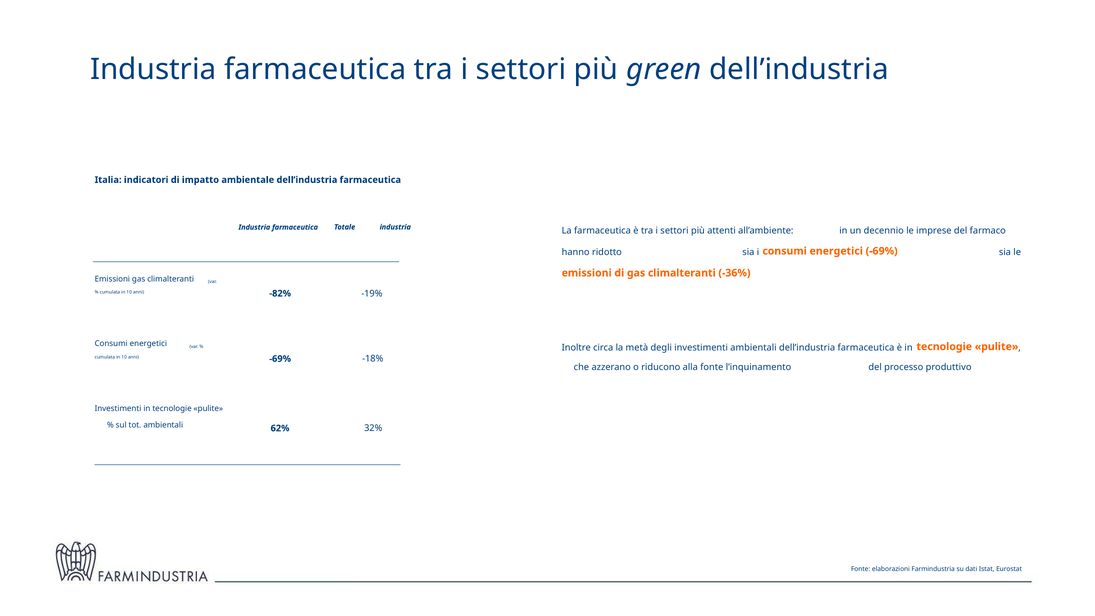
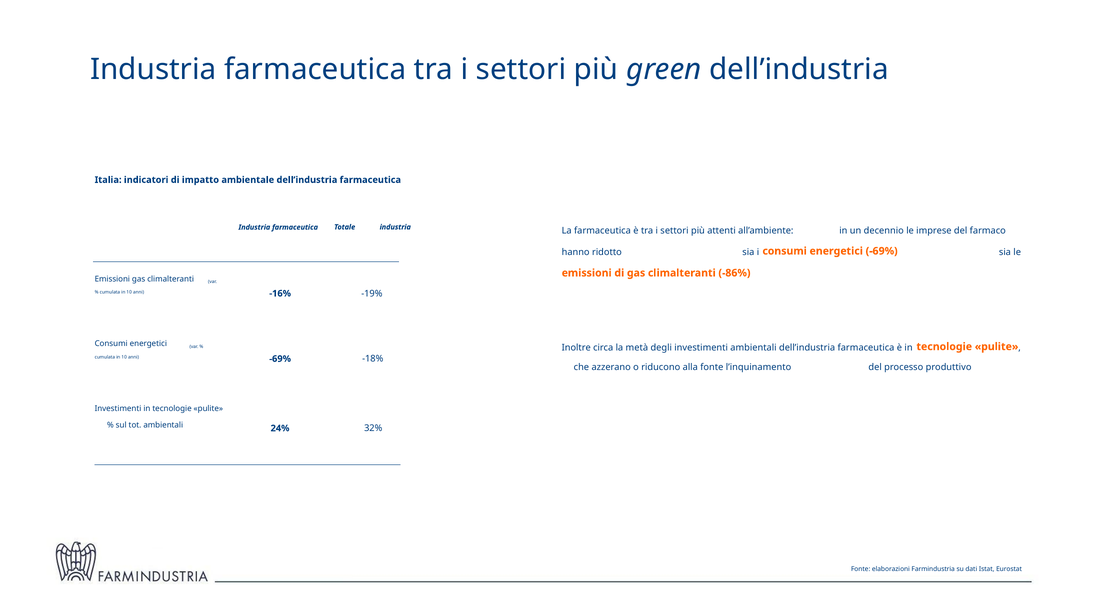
-36%: -36% -> -86%
-82%: -82% -> -16%
62%: 62% -> 24%
